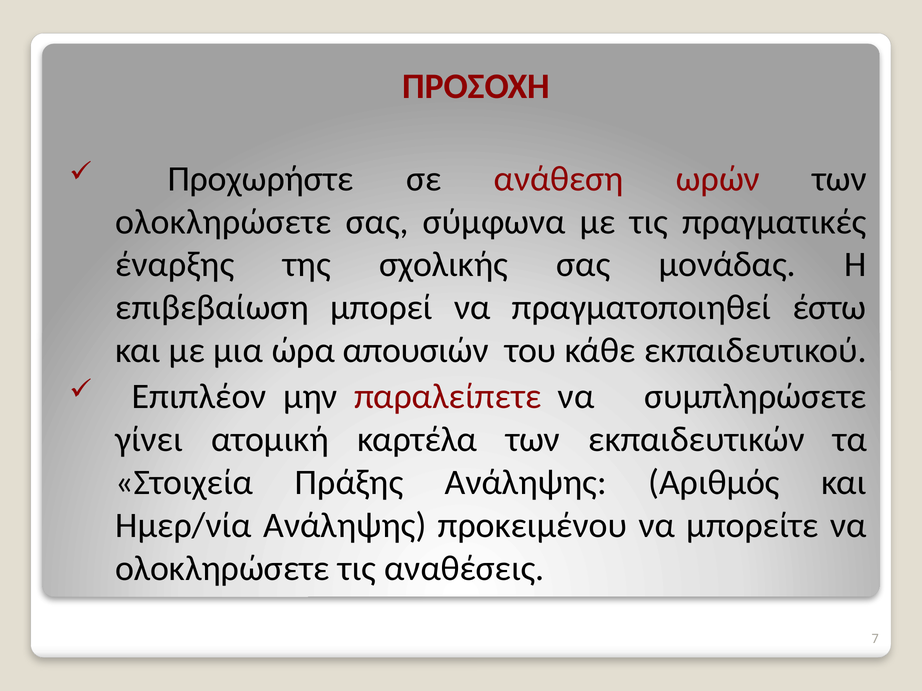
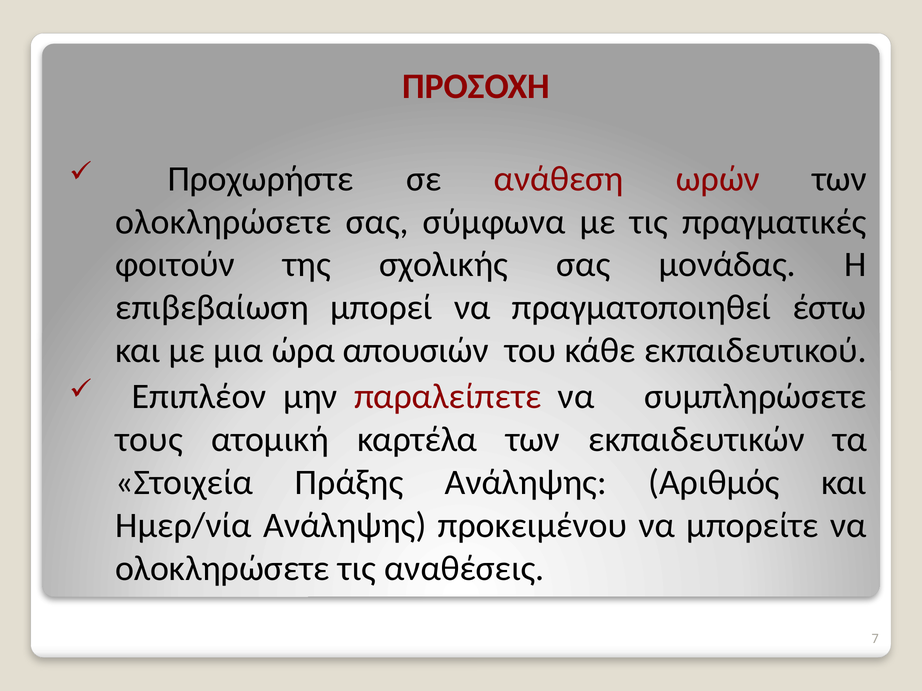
έναρξης: έναρξης -> φοιτούν
γίνει: γίνει -> τους
